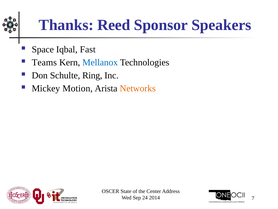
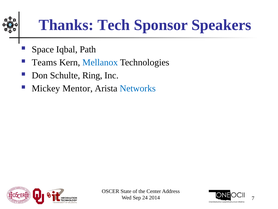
Reed: Reed -> Tech
Fast: Fast -> Path
Motion: Motion -> Mentor
Networks colour: orange -> blue
